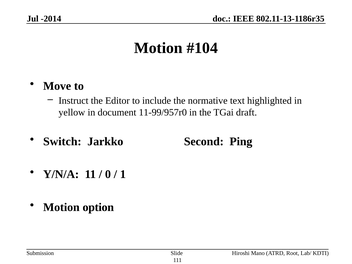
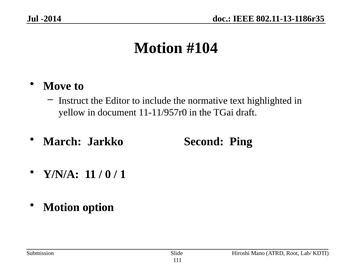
11-99/957r0: 11-99/957r0 -> 11-11/957r0
Switch: Switch -> March
